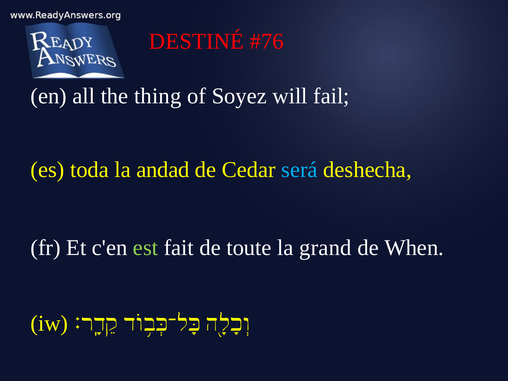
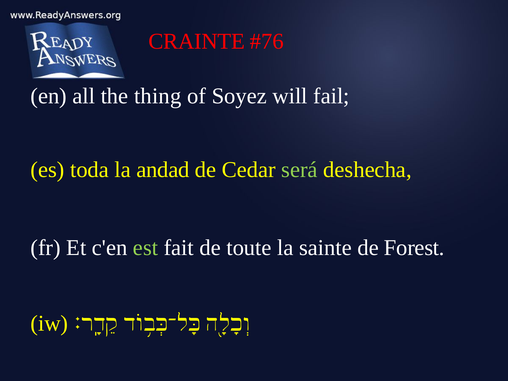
DESTINÉ: DESTINÉ -> CRAINTE
será colour: light blue -> light green
grand: grand -> sainte
When: When -> Forest
